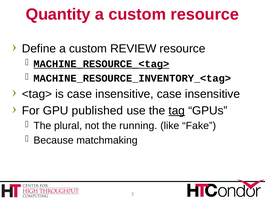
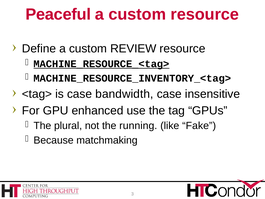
Quantity: Quantity -> Peaceful
is case insensitive: insensitive -> bandwidth
published: published -> enhanced
tag underline: present -> none
